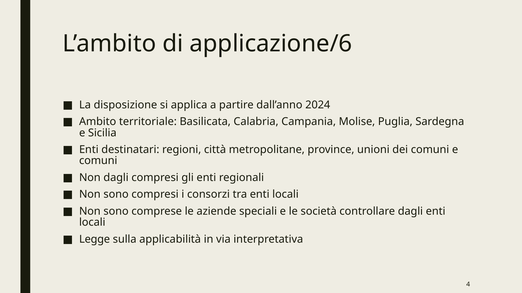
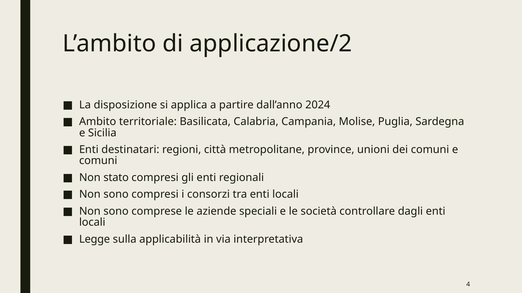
applicazione/6: applicazione/6 -> applicazione/2
Non dagli: dagli -> stato
